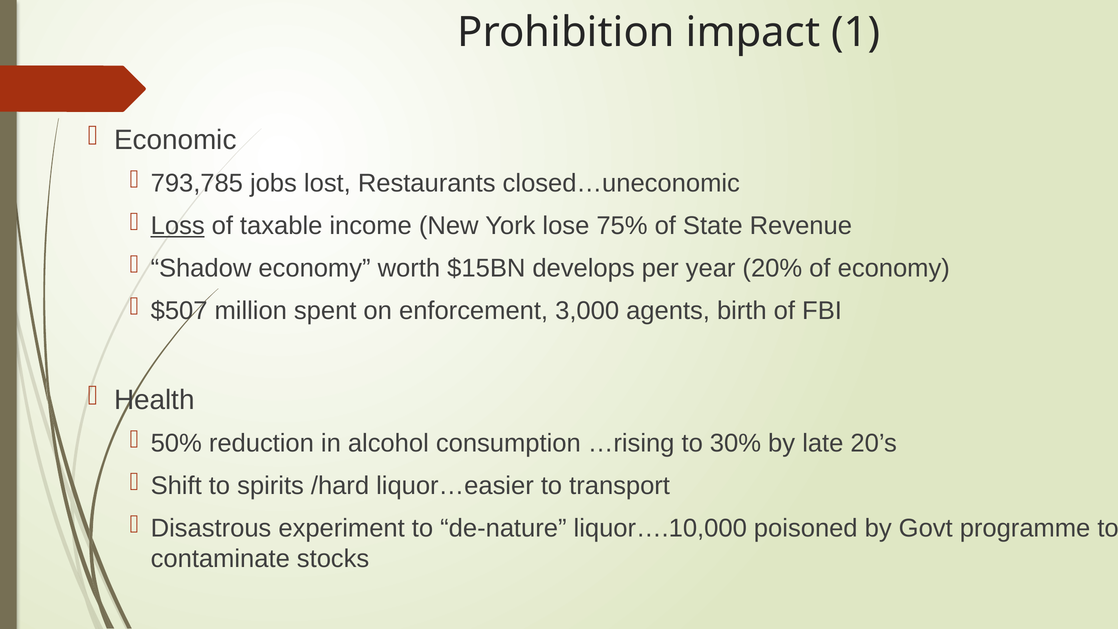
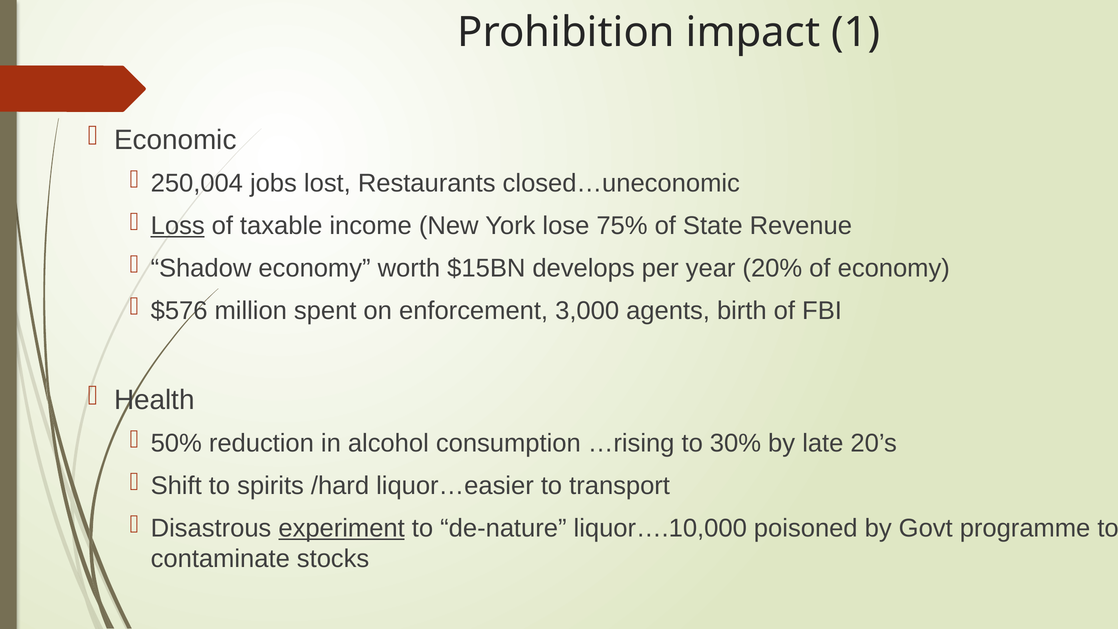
793,785: 793,785 -> 250,004
$507: $507 -> $576
experiment underline: none -> present
